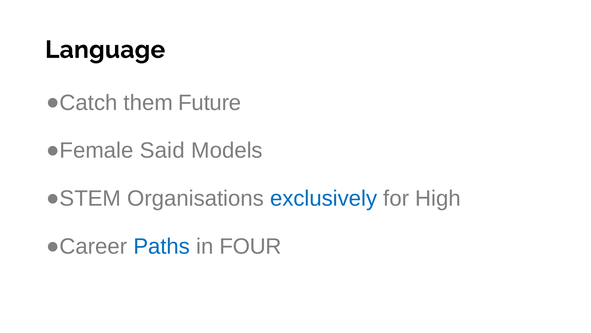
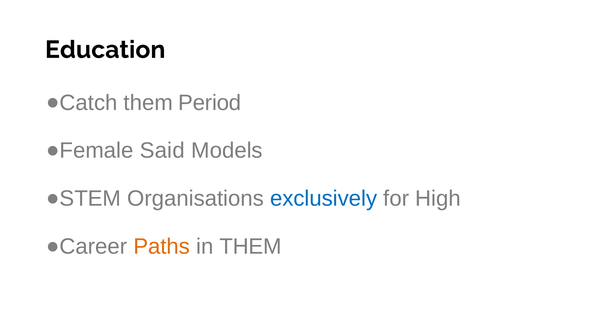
Language: Language -> Education
Future: Future -> Period
Paths colour: blue -> orange
in FOUR: FOUR -> THEM
